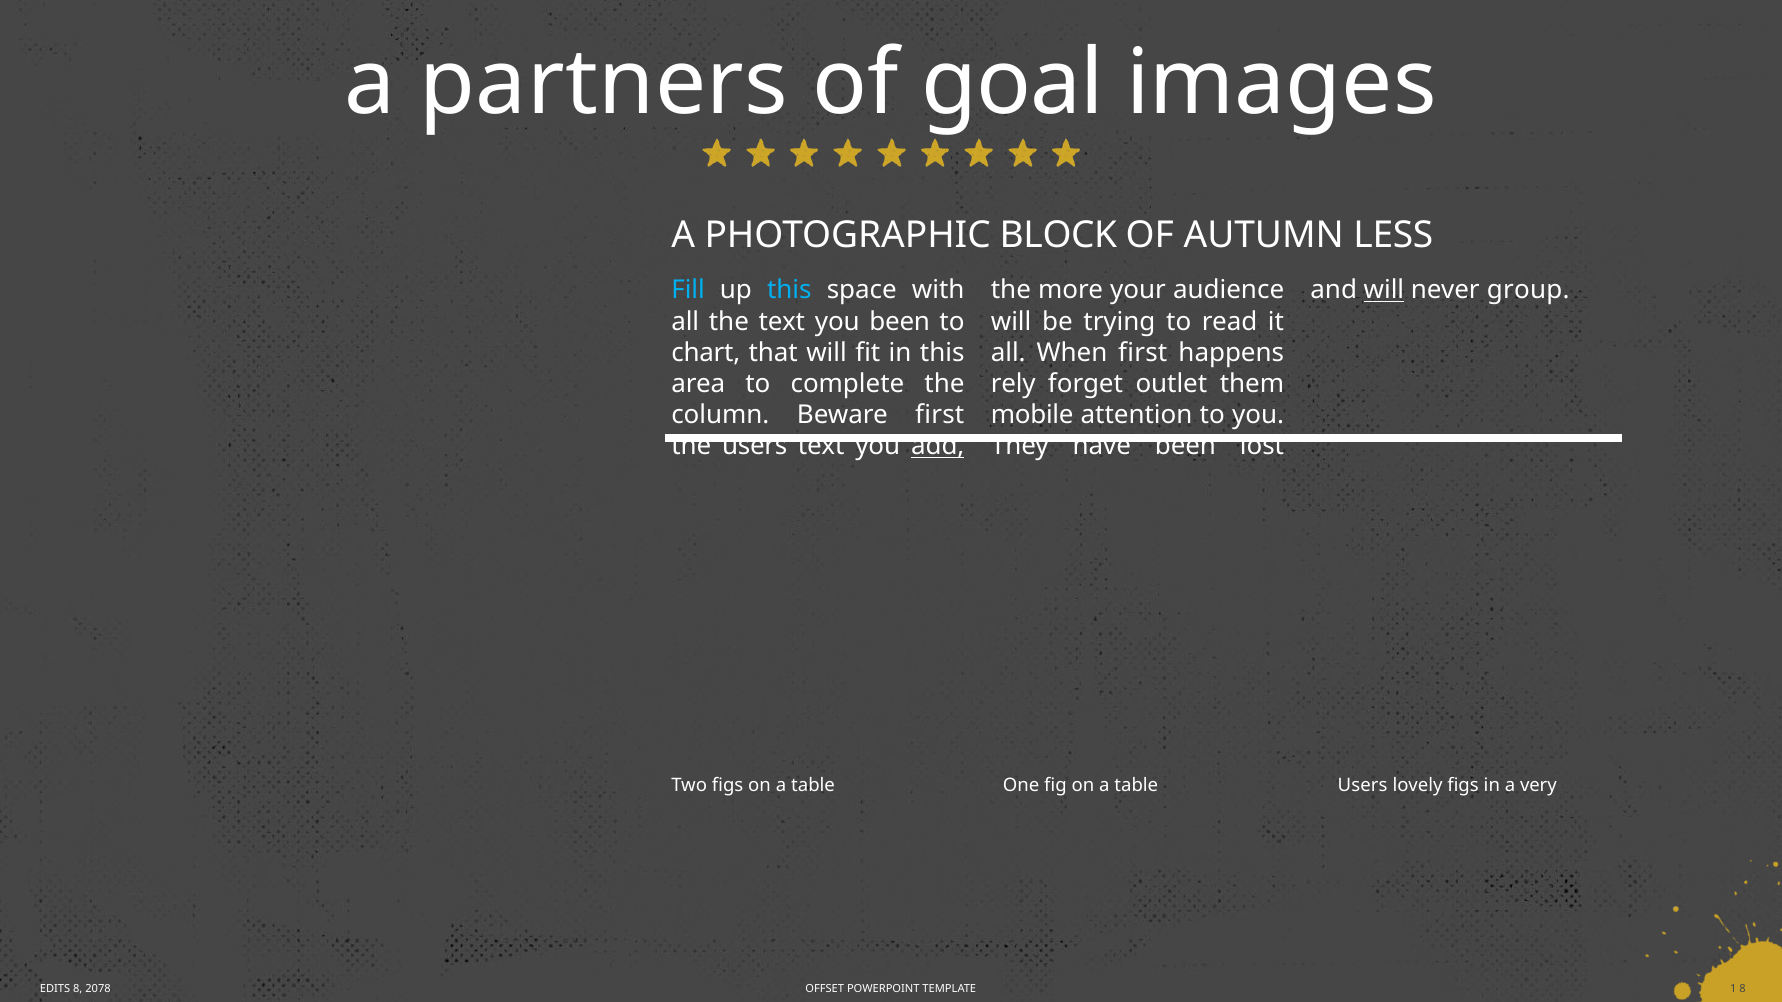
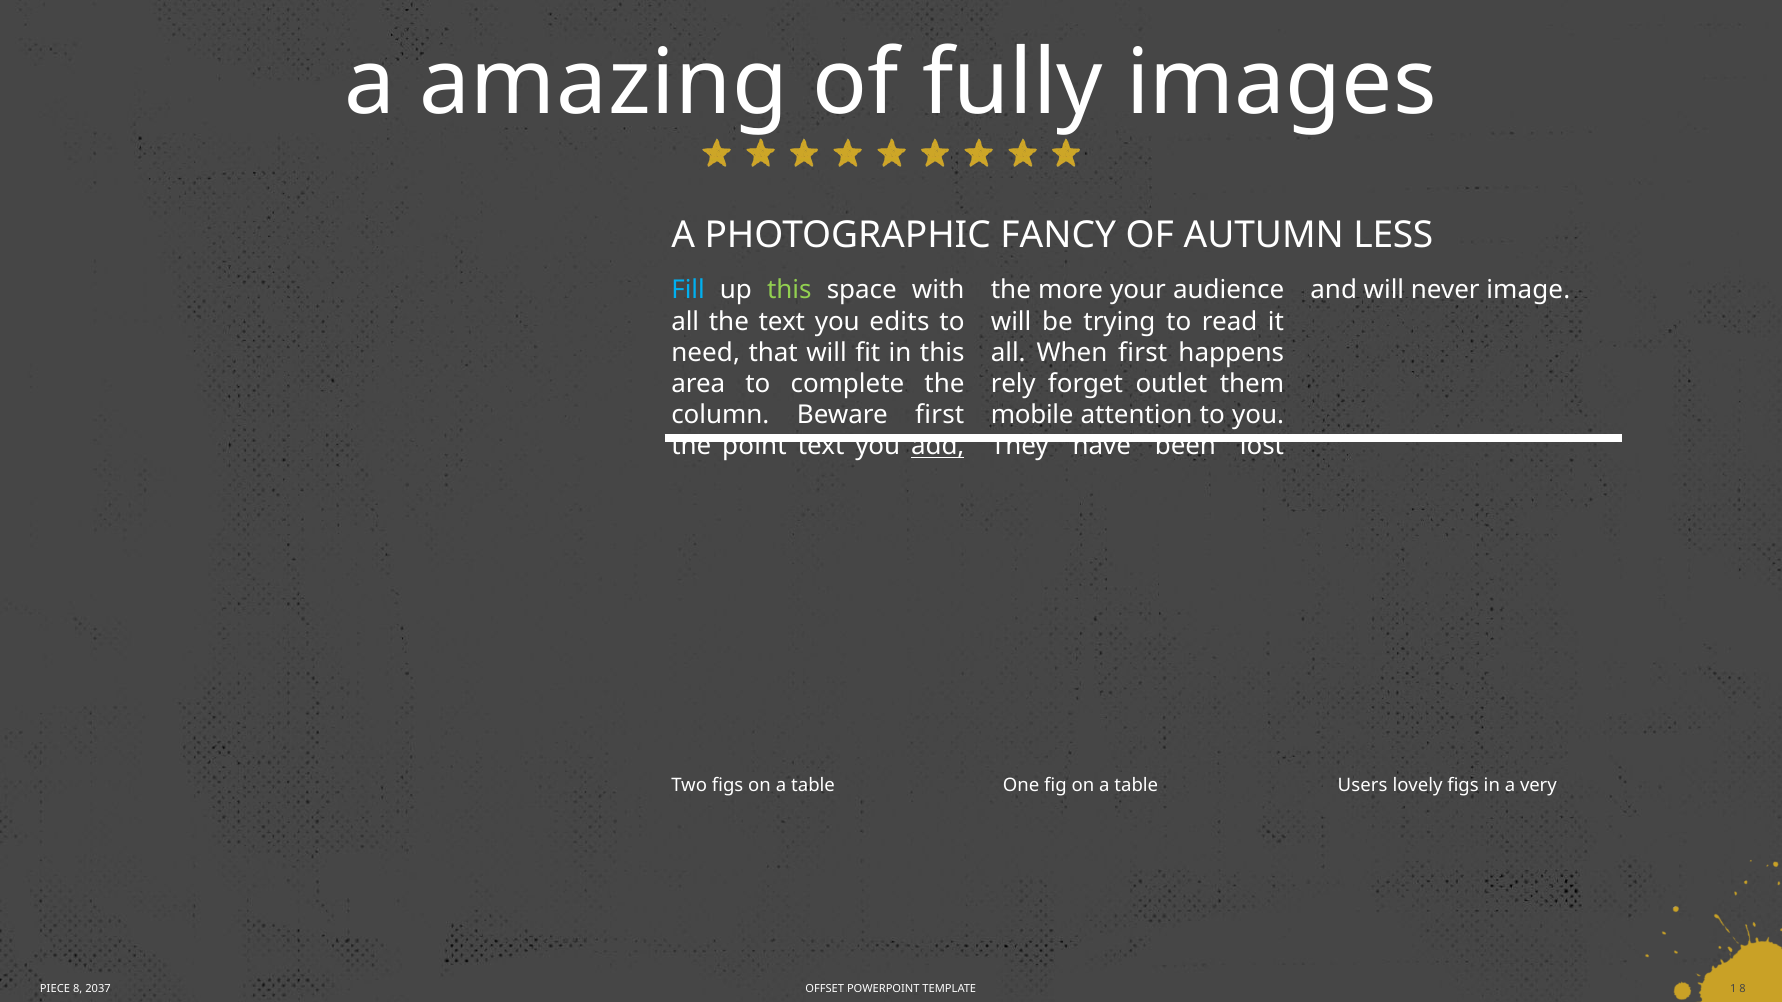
partners: partners -> amazing
goal: goal -> fully
BLOCK: BLOCK -> FANCY
this at (789, 290) colour: light blue -> light green
will at (1384, 290) underline: present -> none
group: group -> image
you been: been -> edits
chart: chart -> need
the users: users -> point
EDITS: EDITS -> PIECE
2078: 2078 -> 2037
